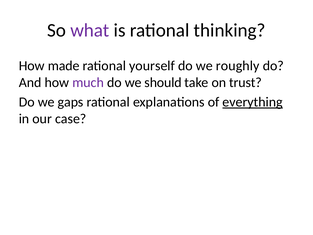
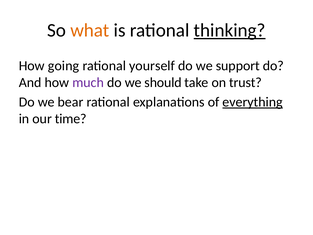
what colour: purple -> orange
thinking underline: none -> present
made: made -> going
roughly: roughly -> support
gaps: gaps -> bear
case: case -> time
